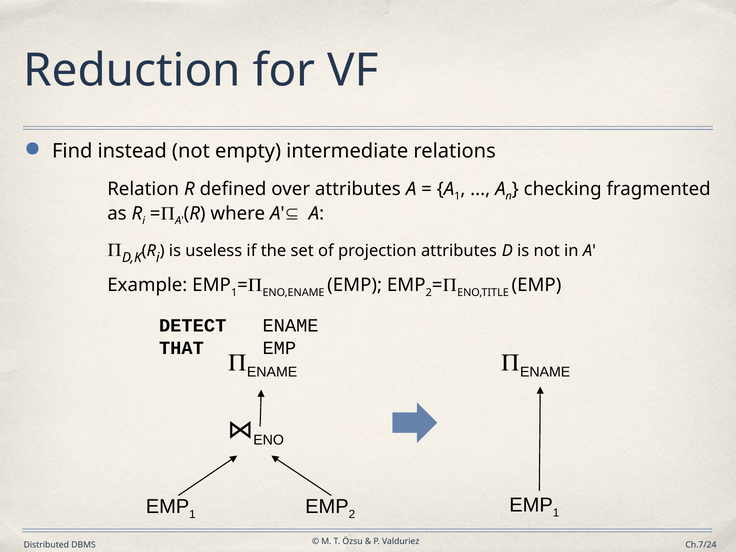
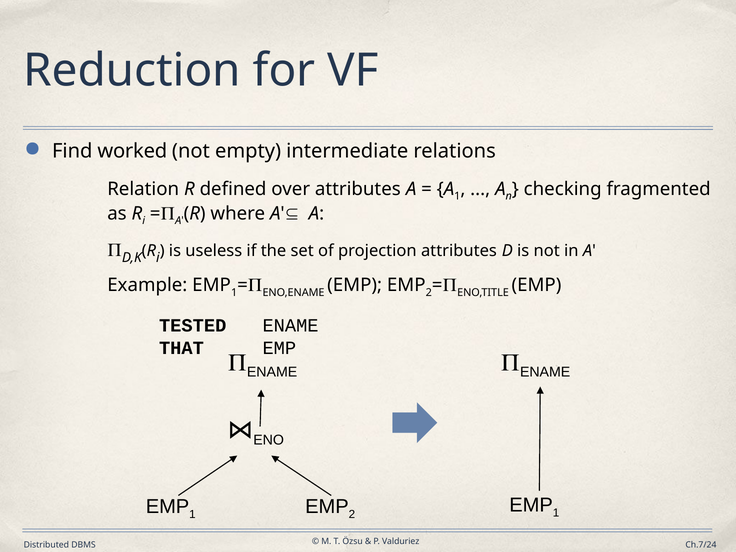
instead: instead -> worked
DETECT: DETECT -> TESTED
